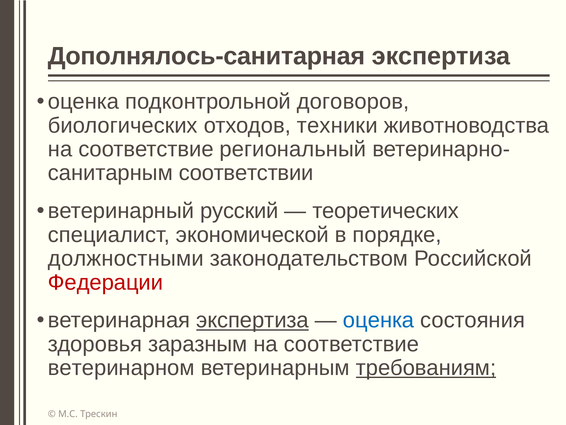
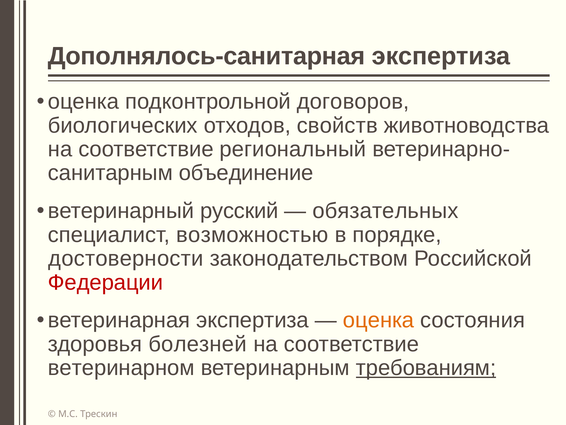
техники: техники -> свойств
соответствии: соответствии -> объединение
теоретических: теоретических -> обязательных
экономической: экономической -> возможностью
должностными: должностными -> достоверности
экспертиза at (253, 320) underline: present -> none
оценка at (379, 320) colour: blue -> orange
заразным: заразным -> болезней
